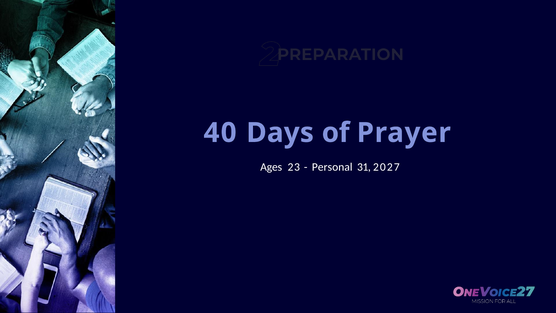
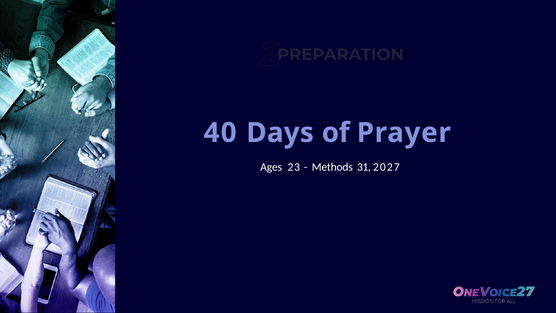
Personal: Personal -> Methods
